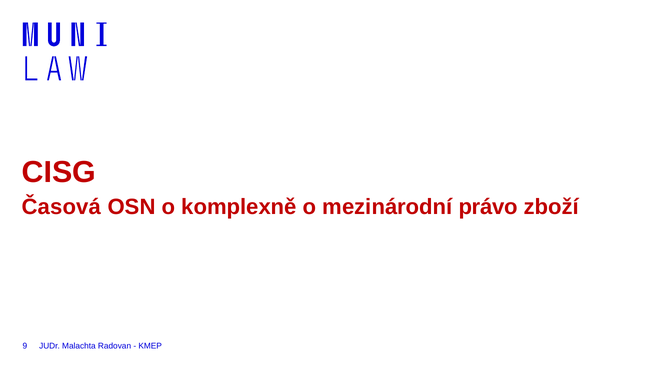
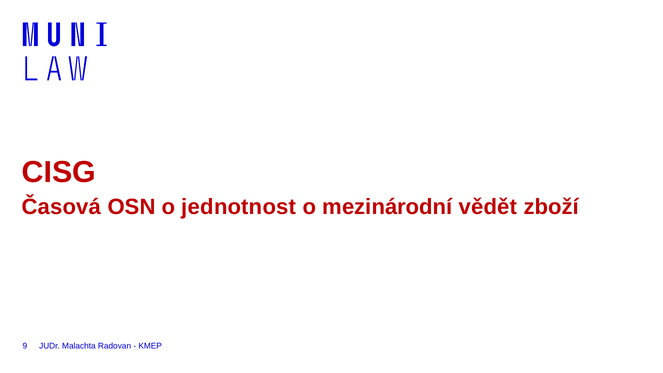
komplexně: komplexně -> jednotnost
právo: právo -> vědět
